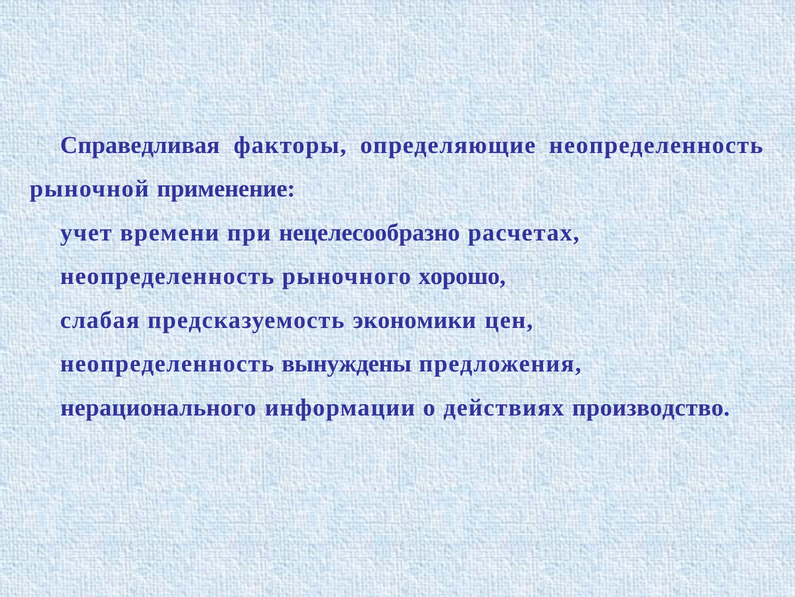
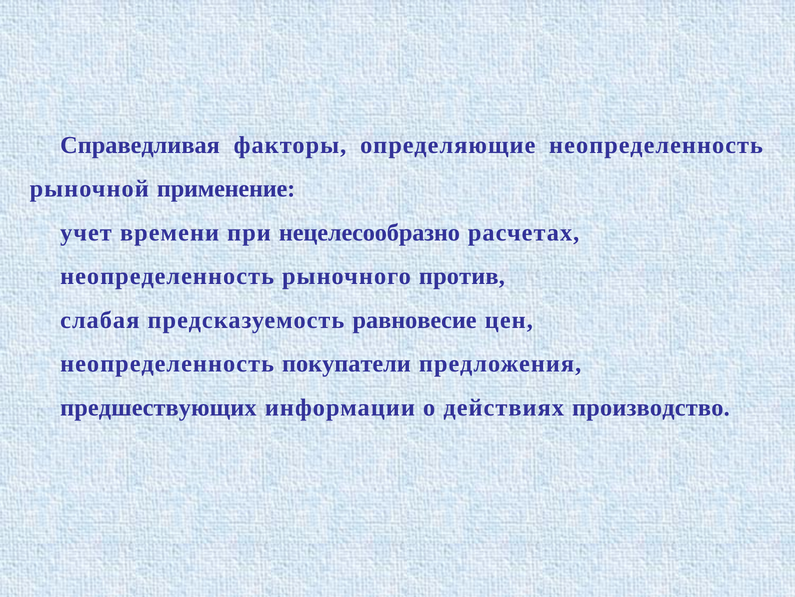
хорошо: хорошо -> против
экономики: экономики -> равновесие
вынуждены: вынуждены -> покупатели
нерационального: нерационального -> предшествующих
